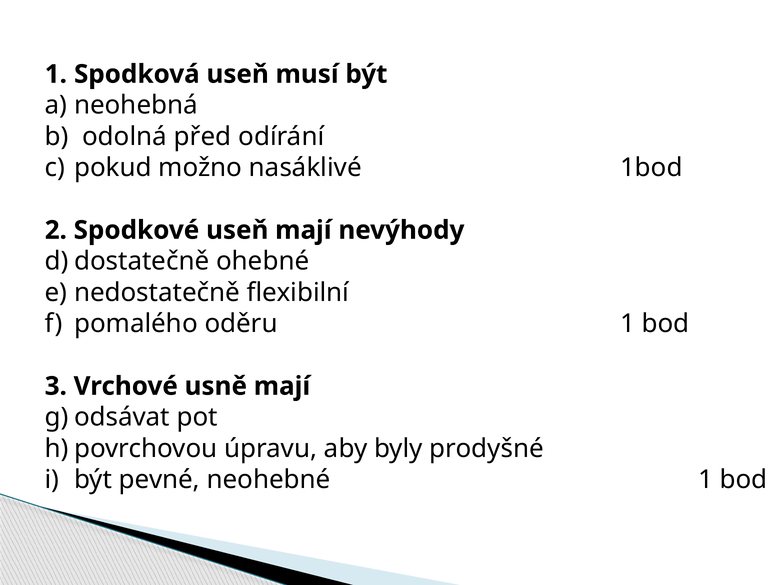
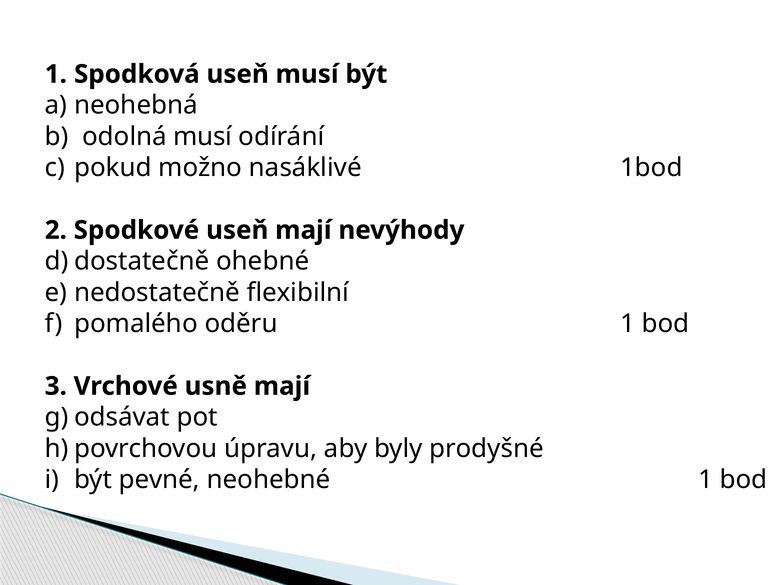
odolná před: před -> musí
